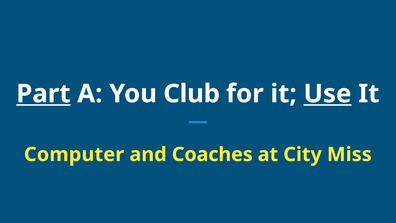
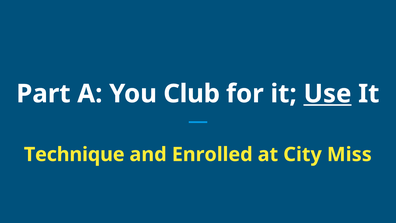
Part underline: present -> none
Computer: Computer -> Technique
Coaches: Coaches -> Enrolled
